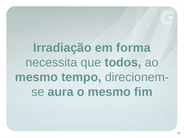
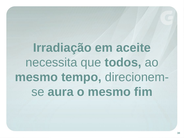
forma: forma -> aceite
